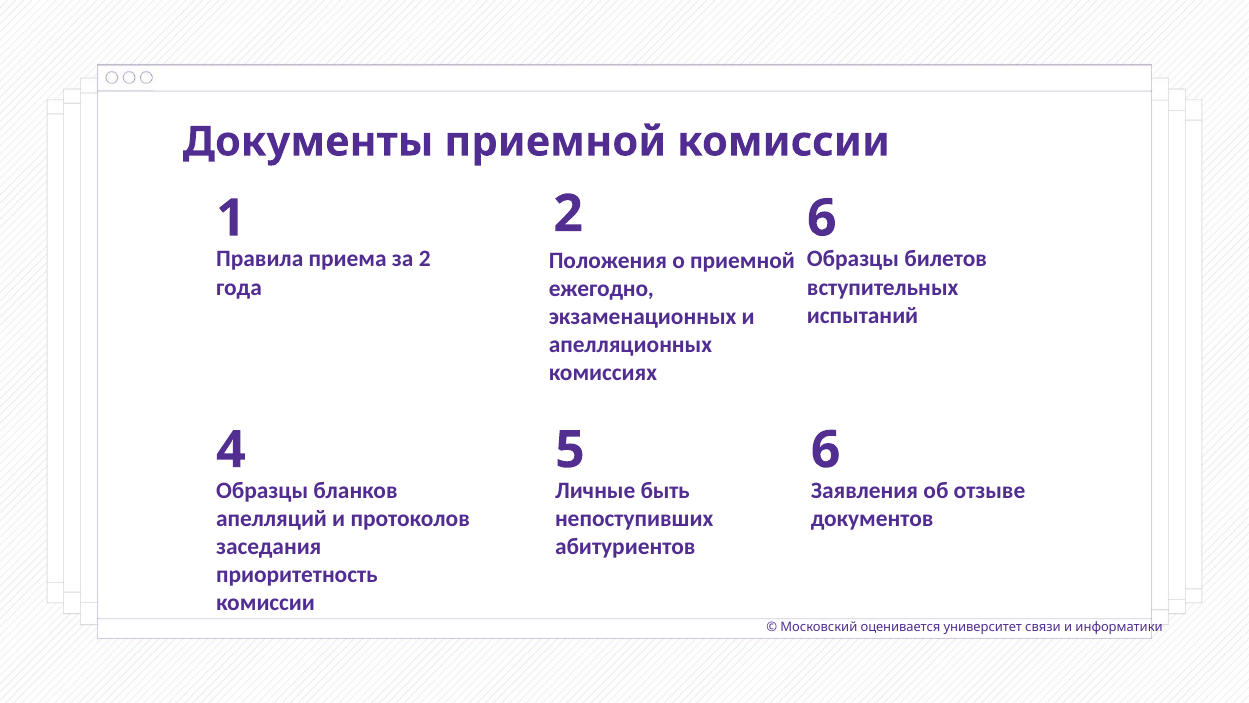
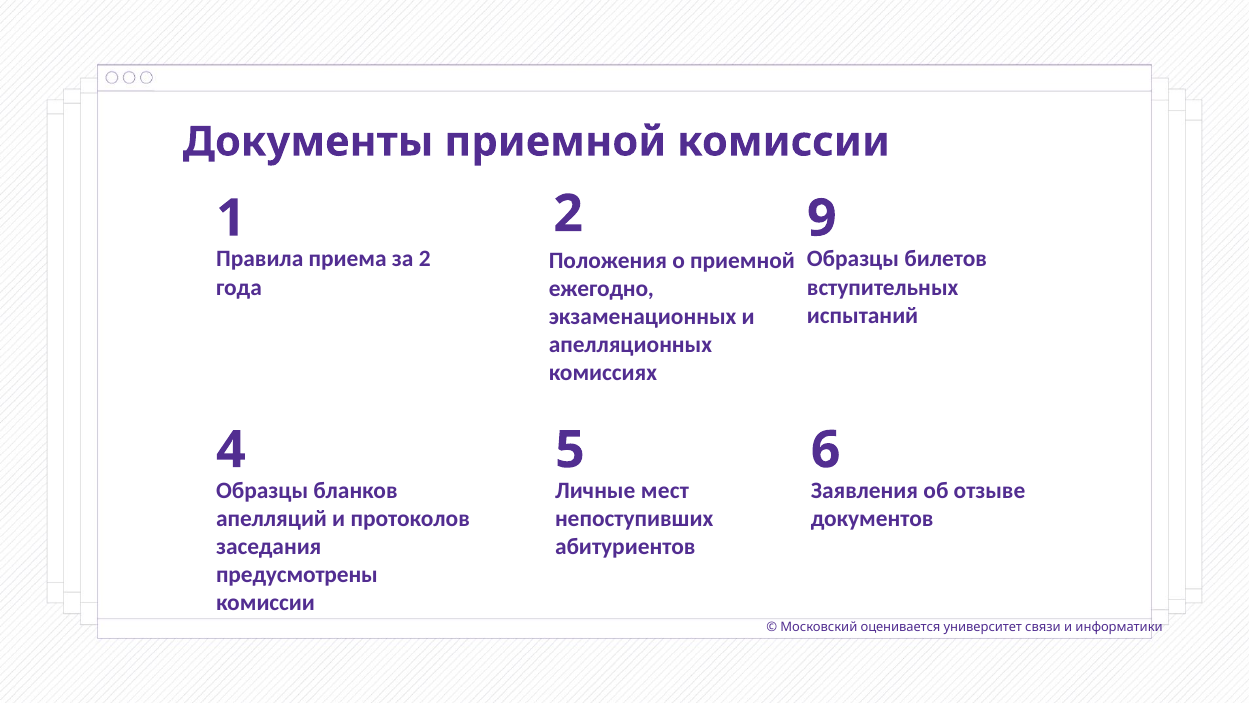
1 6: 6 -> 9
быть: быть -> мест
приоритетность: приоритетность -> предусмотрены
